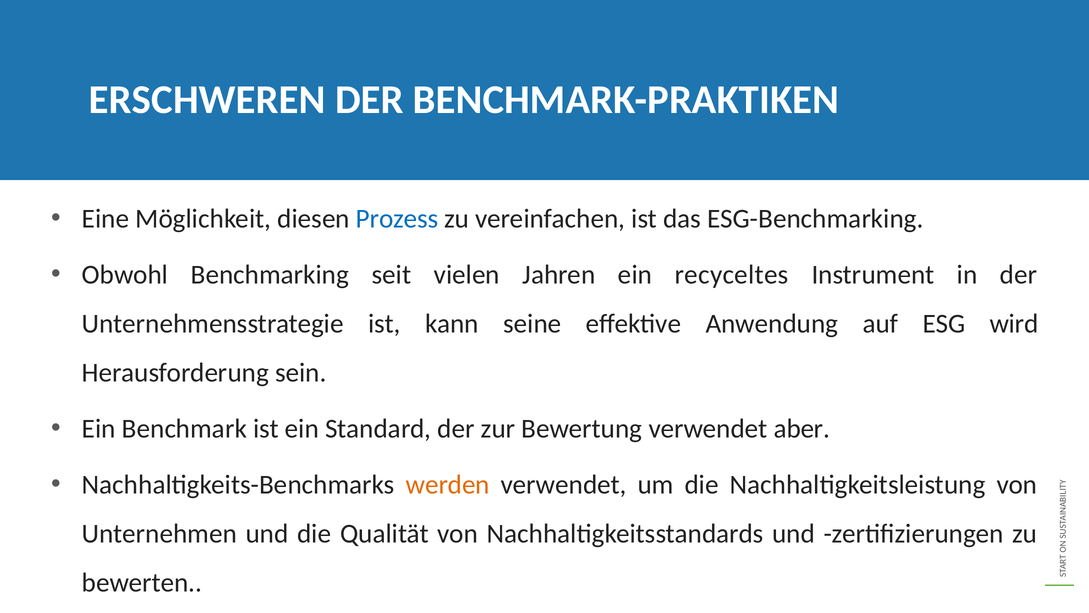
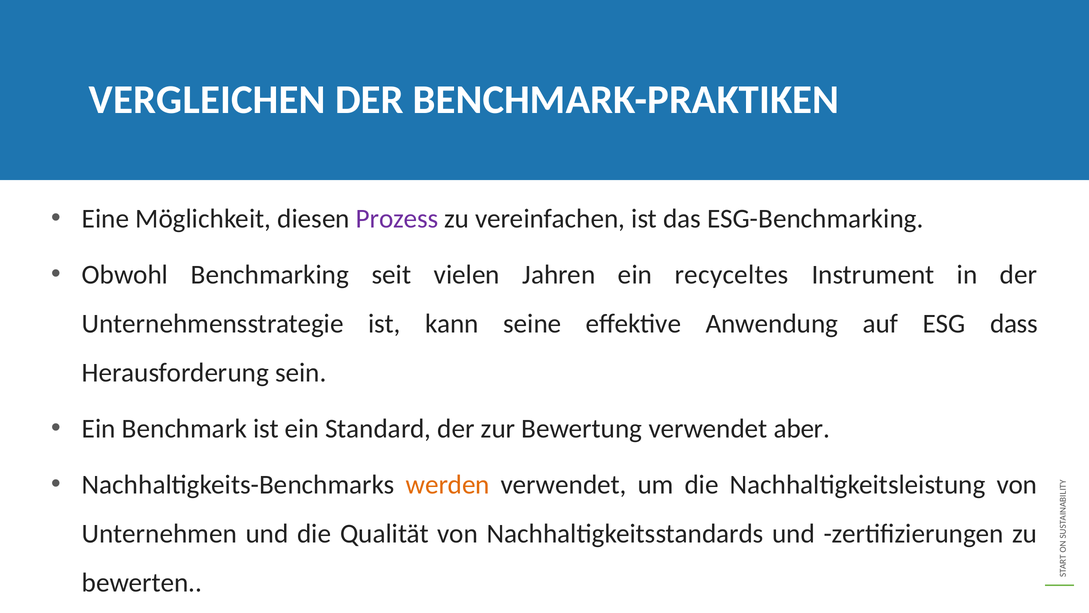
ERSCHWEREN: ERSCHWEREN -> VERGLEICHEN
Prozess colour: blue -> purple
wird: wird -> dass
